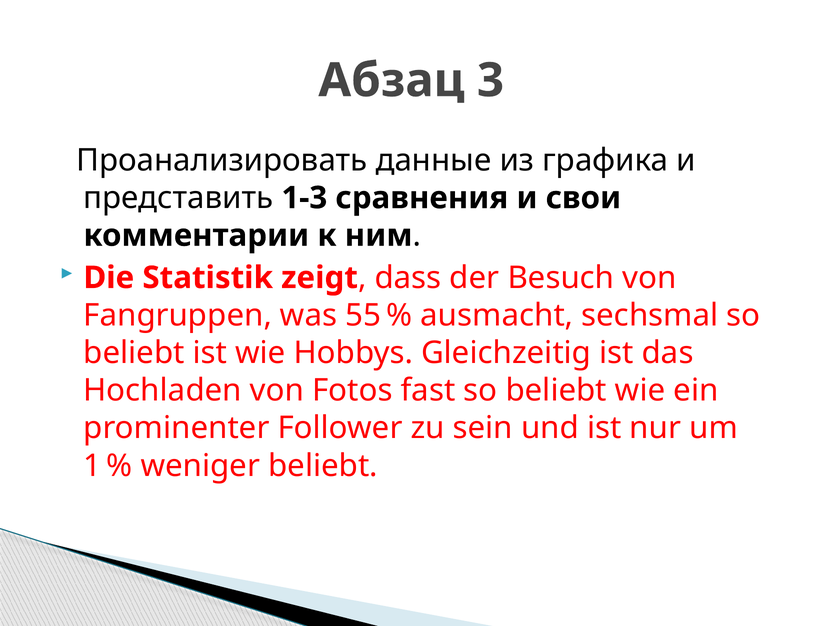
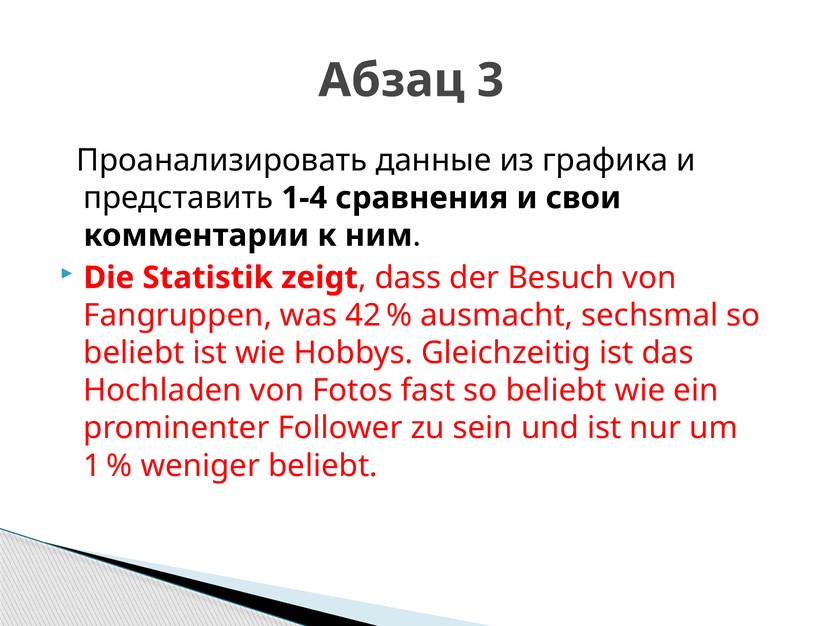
1-3: 1-3 -> 1-4
55: 55 -> 42
